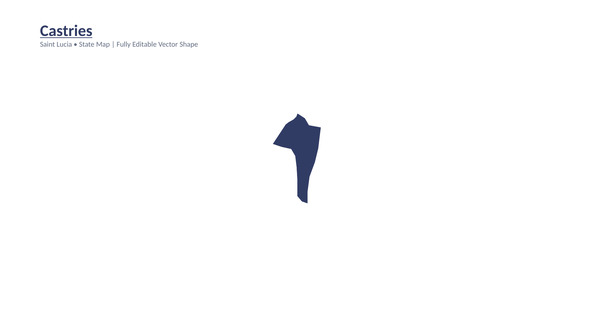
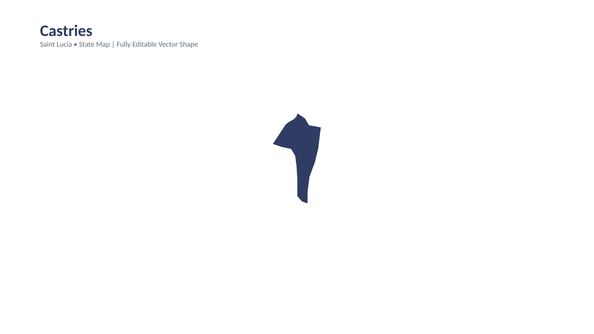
Castries underline: present -> none
